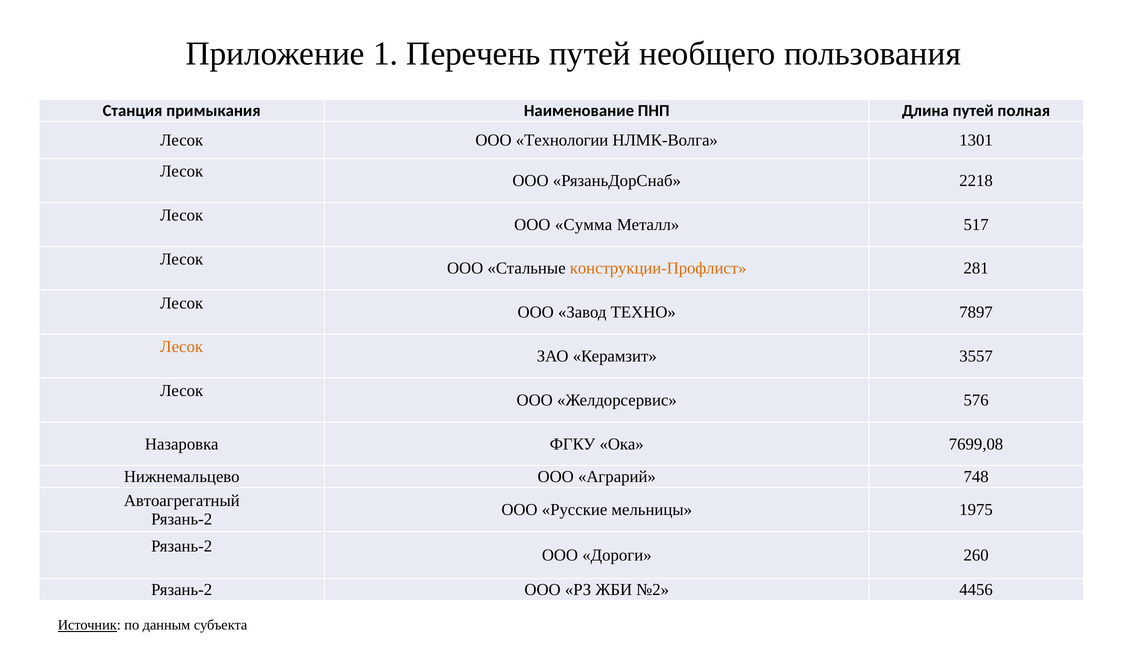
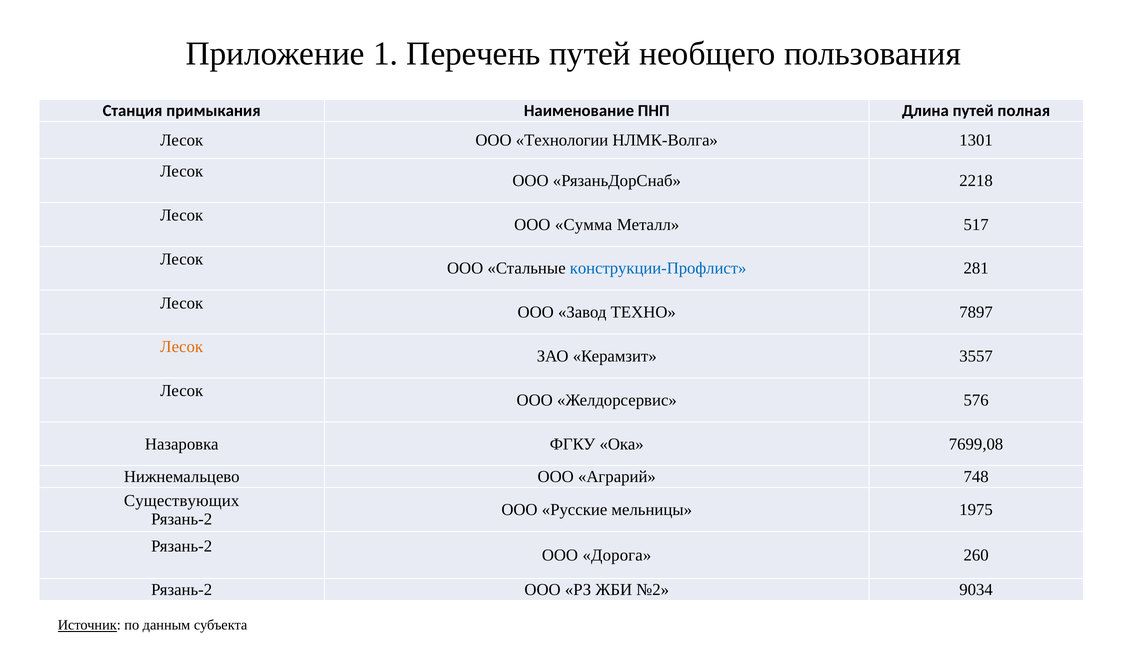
конструкции-Профлист colour: orange -> blue
Автоагрегатный: Автоагрегатный -> Существующих
Дороги: Дороги -> Дорога
4456: 4456 -> 9034
